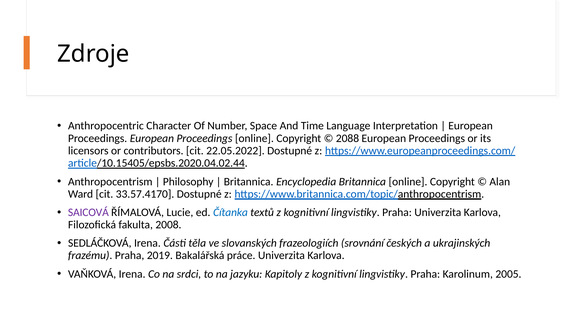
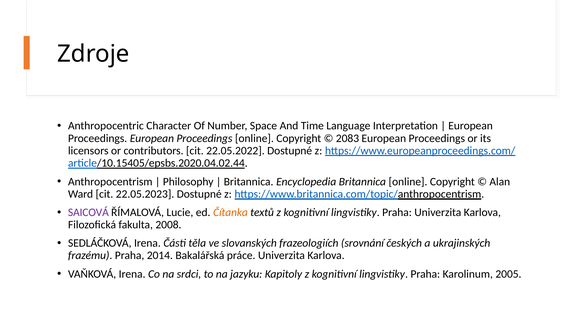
2088: 2088 -> 2083
33.57.4170: 33.57.4170 -> 22.05.2023
Čítanka colour: blue -> orange
2019: 2019 -> 2014
